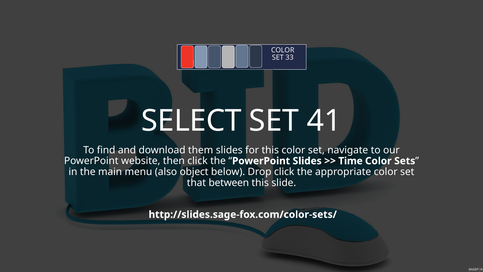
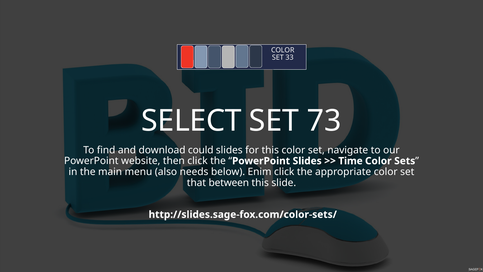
41: 41 -> 73
them: them -> could
object: object -> needs
Drop: Drop -> Enim
